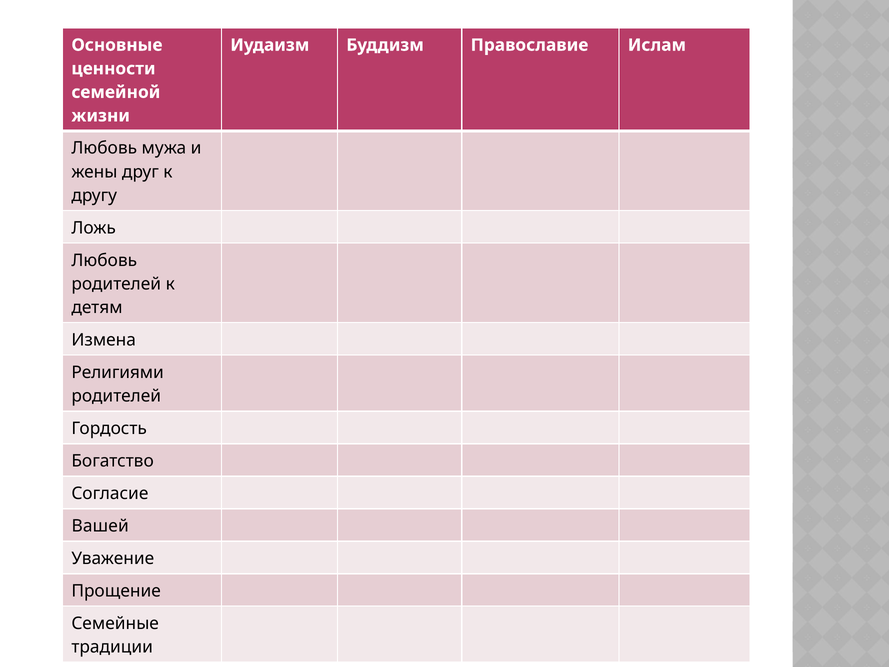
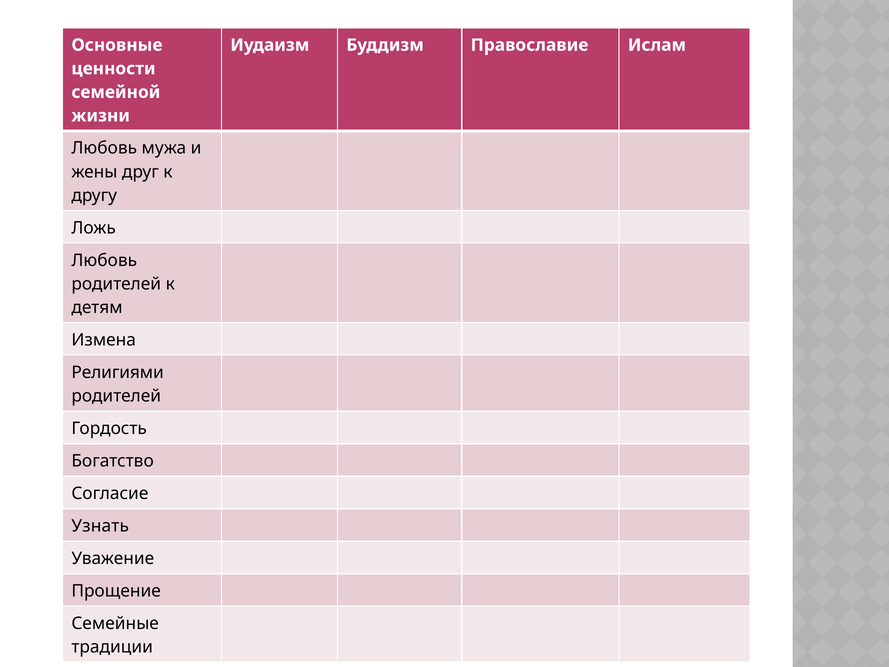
Вашей: Вашей -> Узнать
